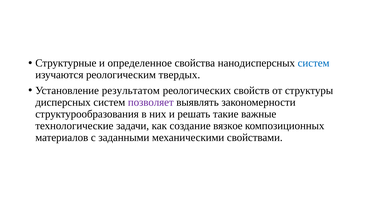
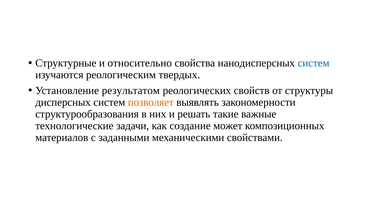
определенное: определенное -> относительно
позволяет colour: purple -> orange
вязкое: вязкое -> может
